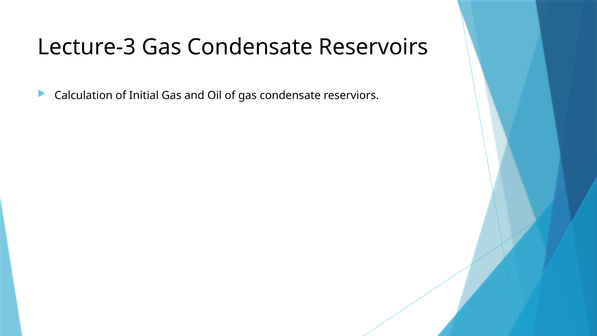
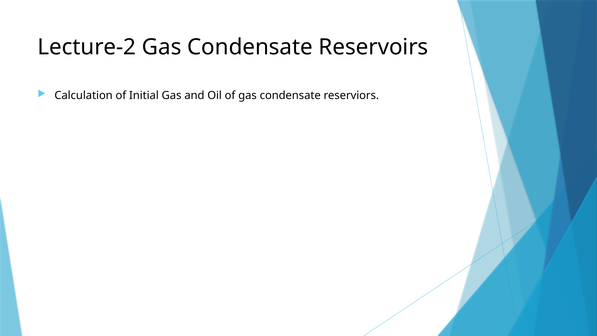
Lecture-3: Lecture-3 -> Lecture-2
